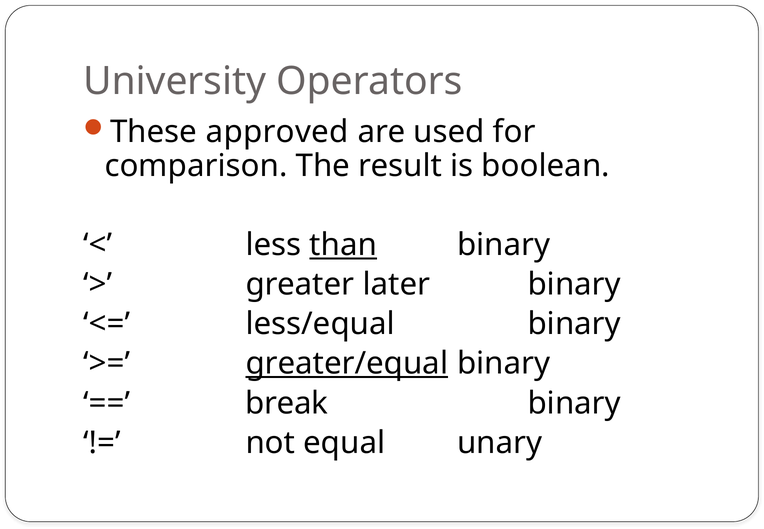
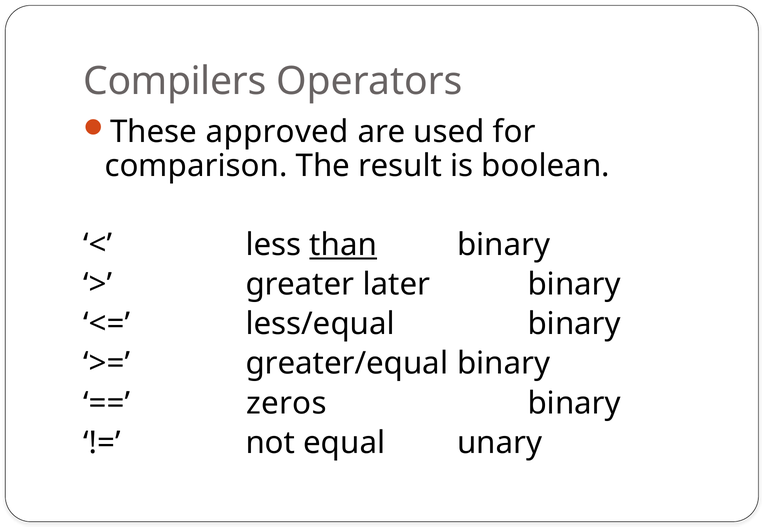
University: University -> Compilers
greater/equal underline: present -> none
break: break -> zeros
